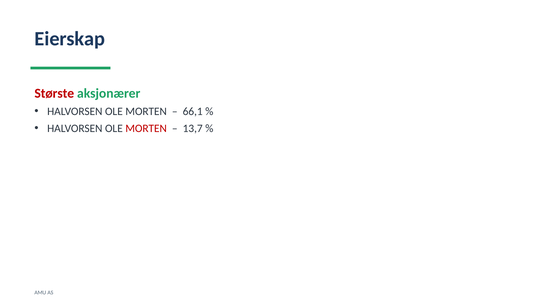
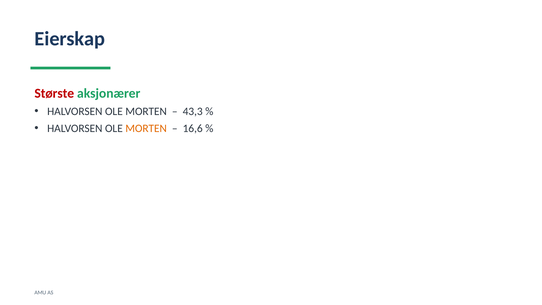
66,1: 66,1 -> 43,3
MORTEN at (146, 128) colour: red -> orange
13,7: 13,7 -> 16,6
